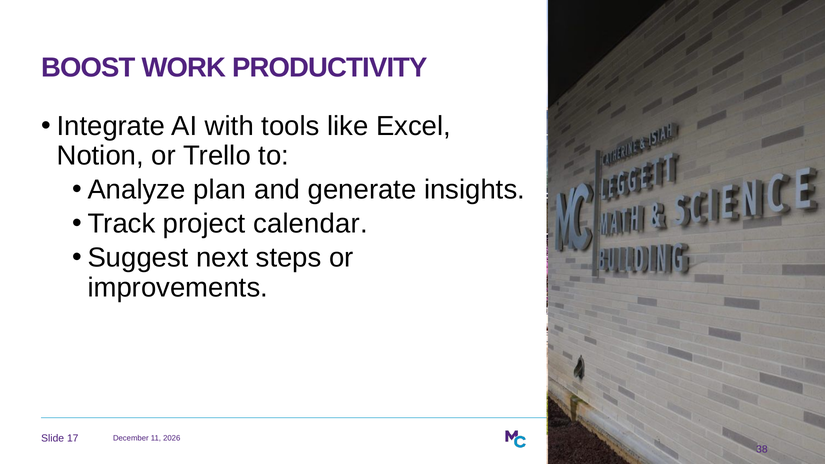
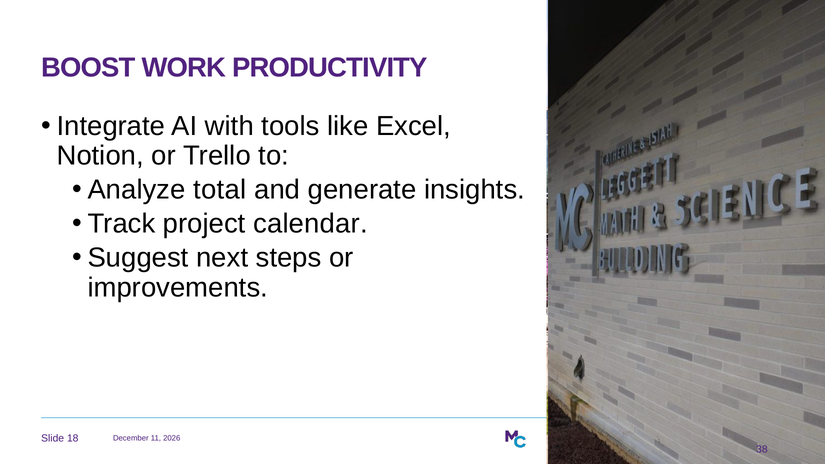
plan: plan -> total
17: 17 -> 18
